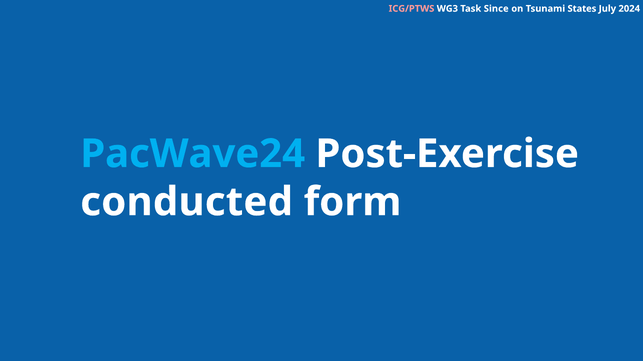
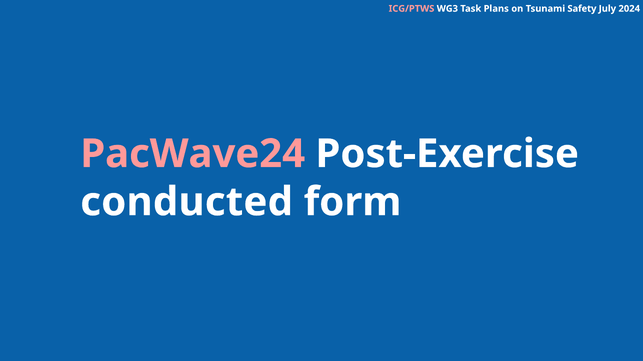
Since: Since -> Plans
States: States -> Safety
PacWave24 colour: light blue -> pink
